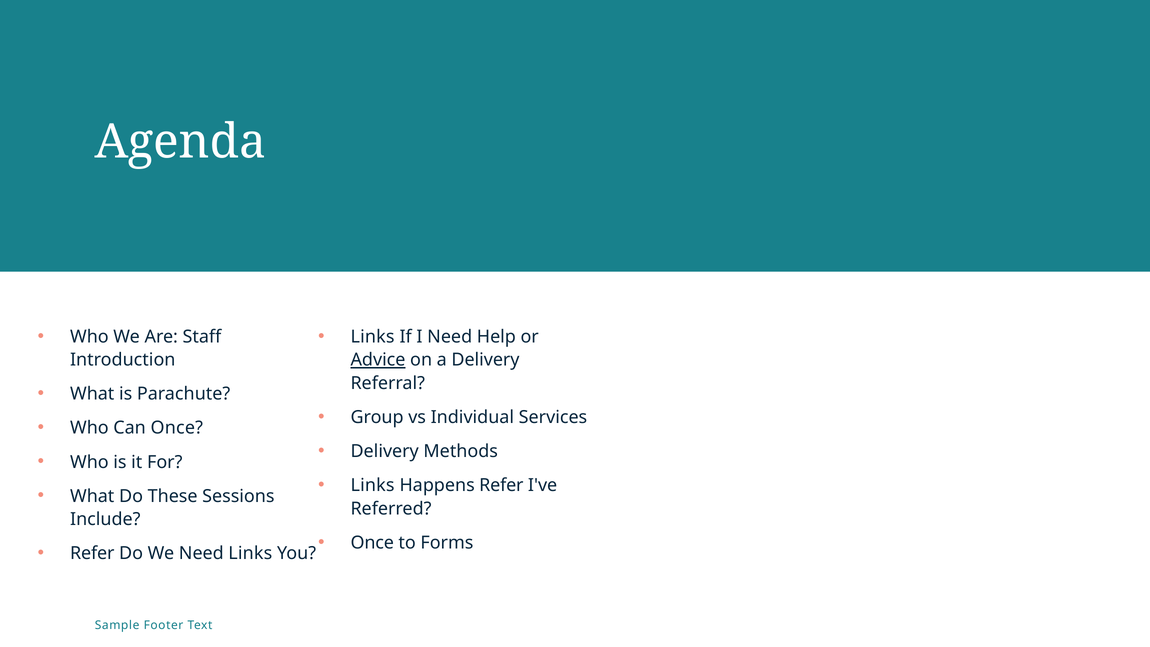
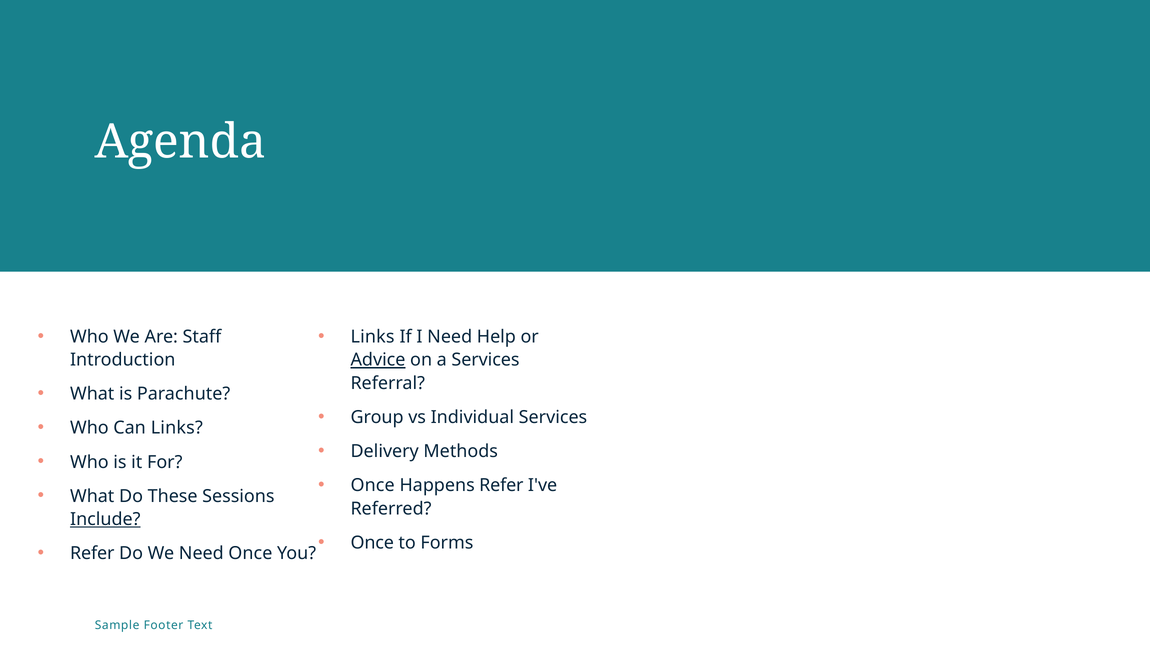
a Delivery: Delivery -> Services
Can Once: Once -> Links
Links at (373, 485): Links -> Once
Include underline: none -> present
Need Links: Links -> Once
